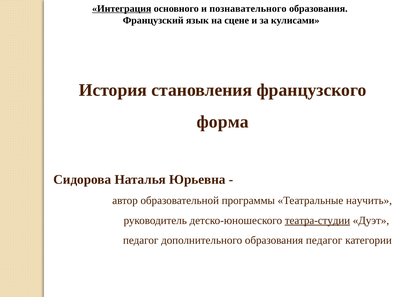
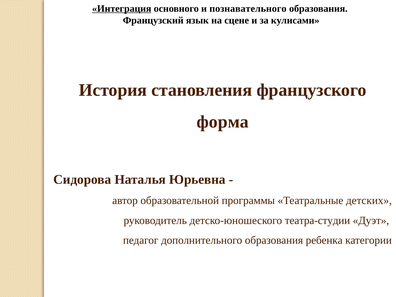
научить: научить -> детских
театра-студии underline: present -> none
образования педагог: педагог -> ребенка
